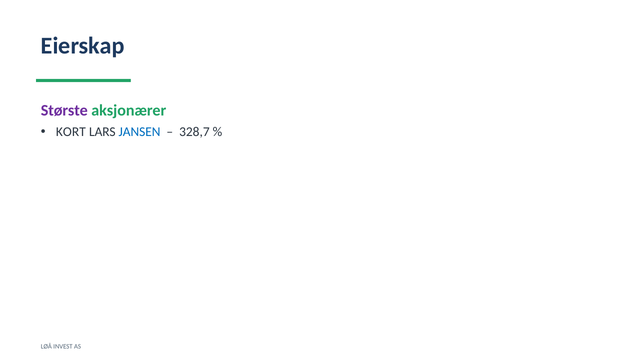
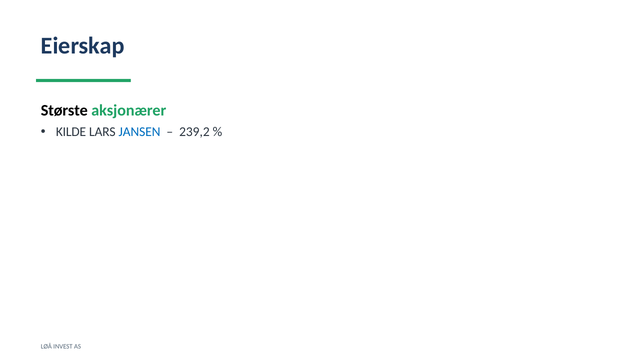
Største colour: purple -> black
KORT: KORT -> KILDE
328,7: 328,7 -> 239,2
